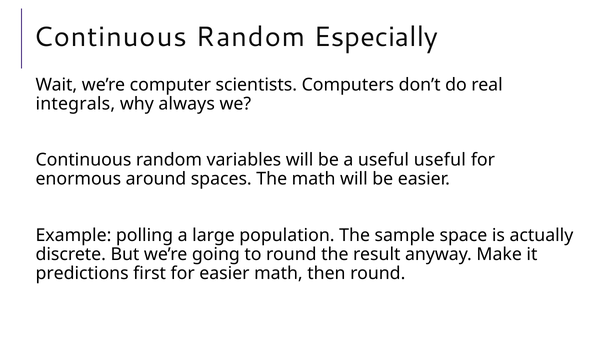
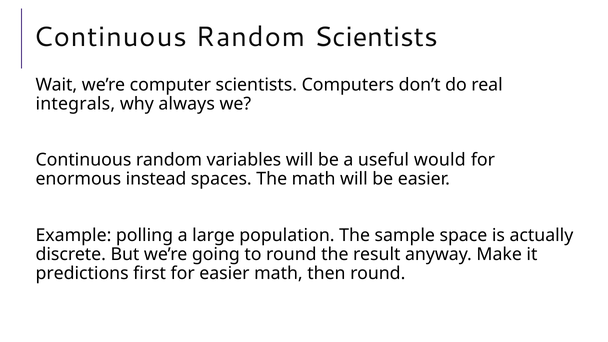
Random Especially: Especially -> Scientists
useful useful: useful -> would
around: around -> instead
